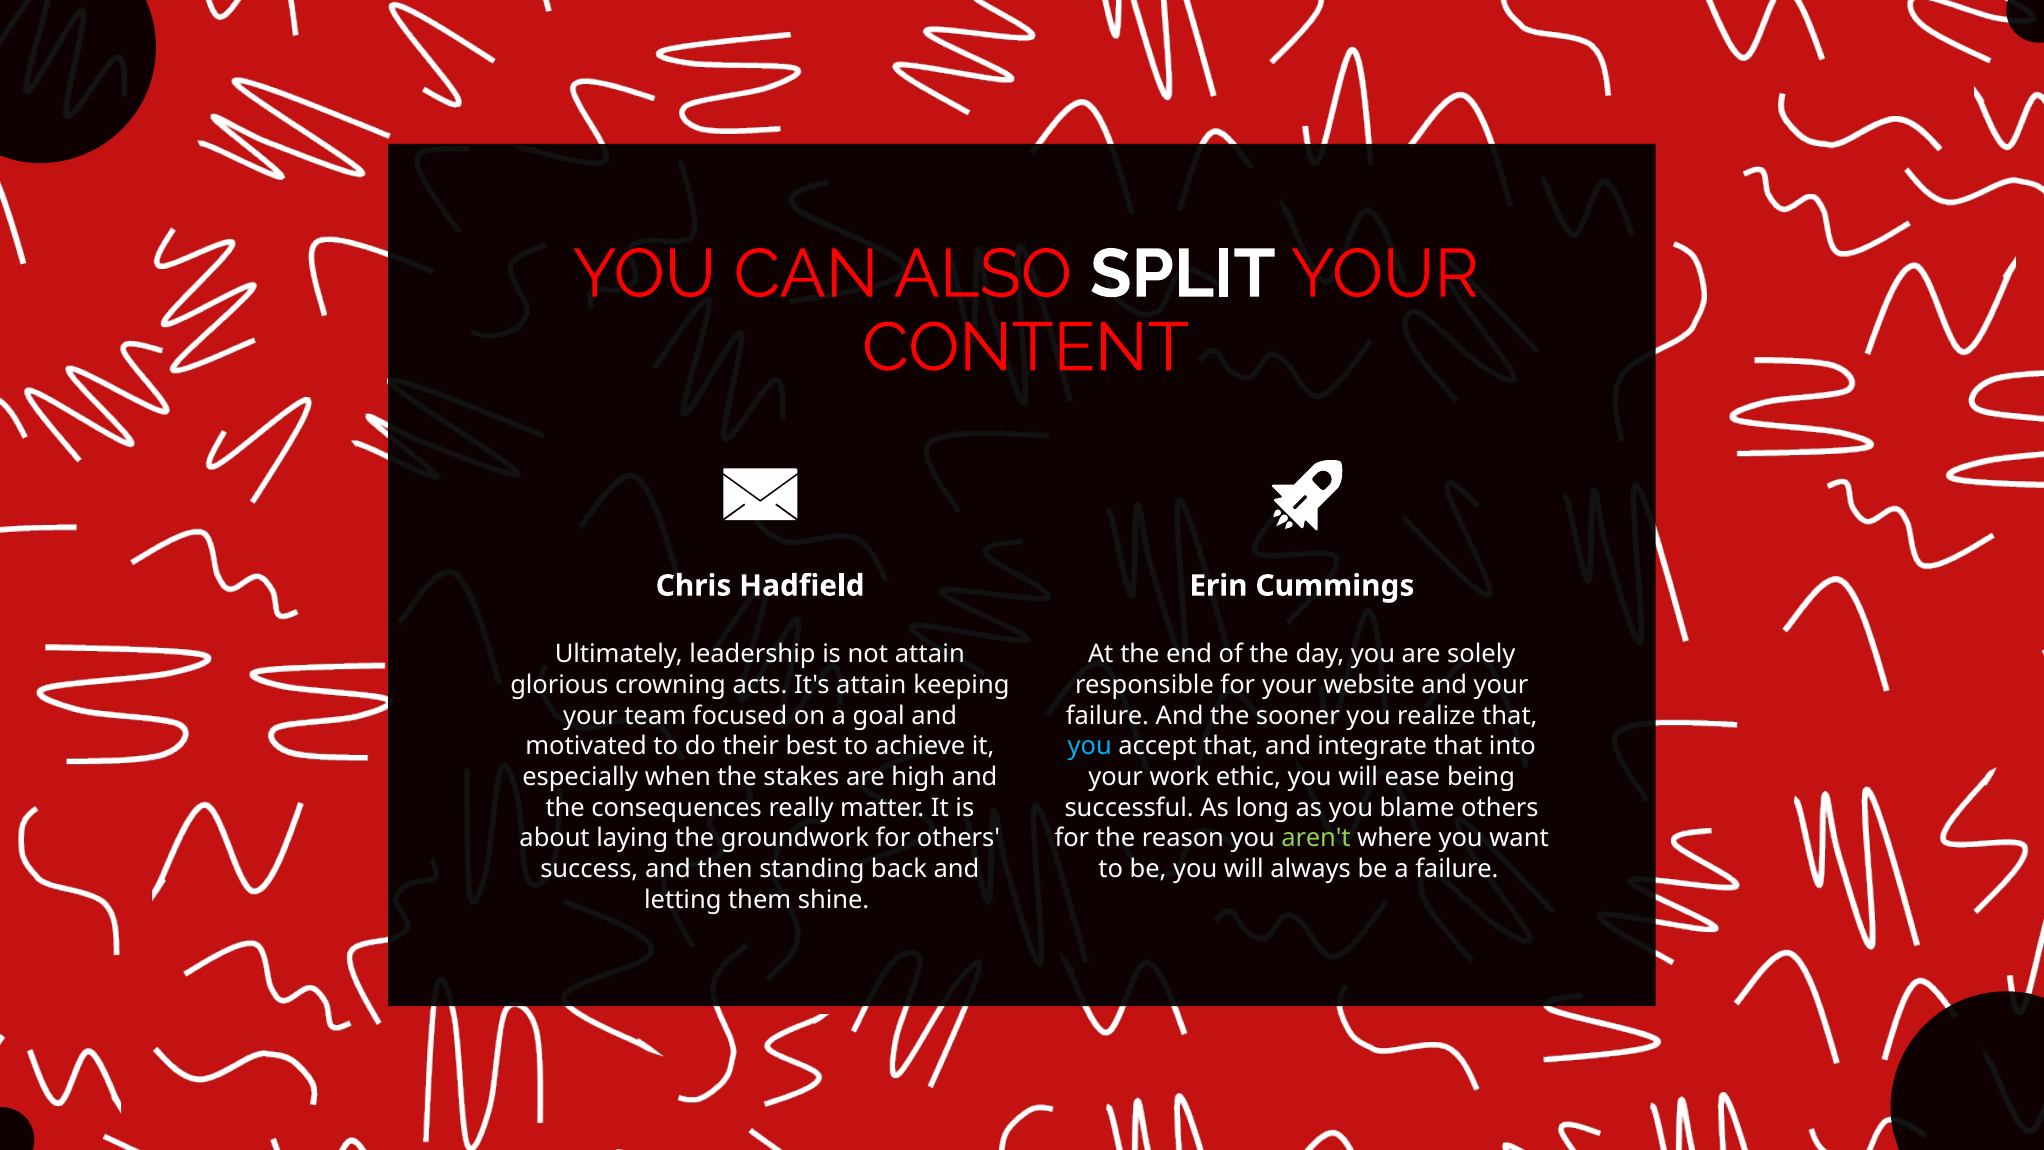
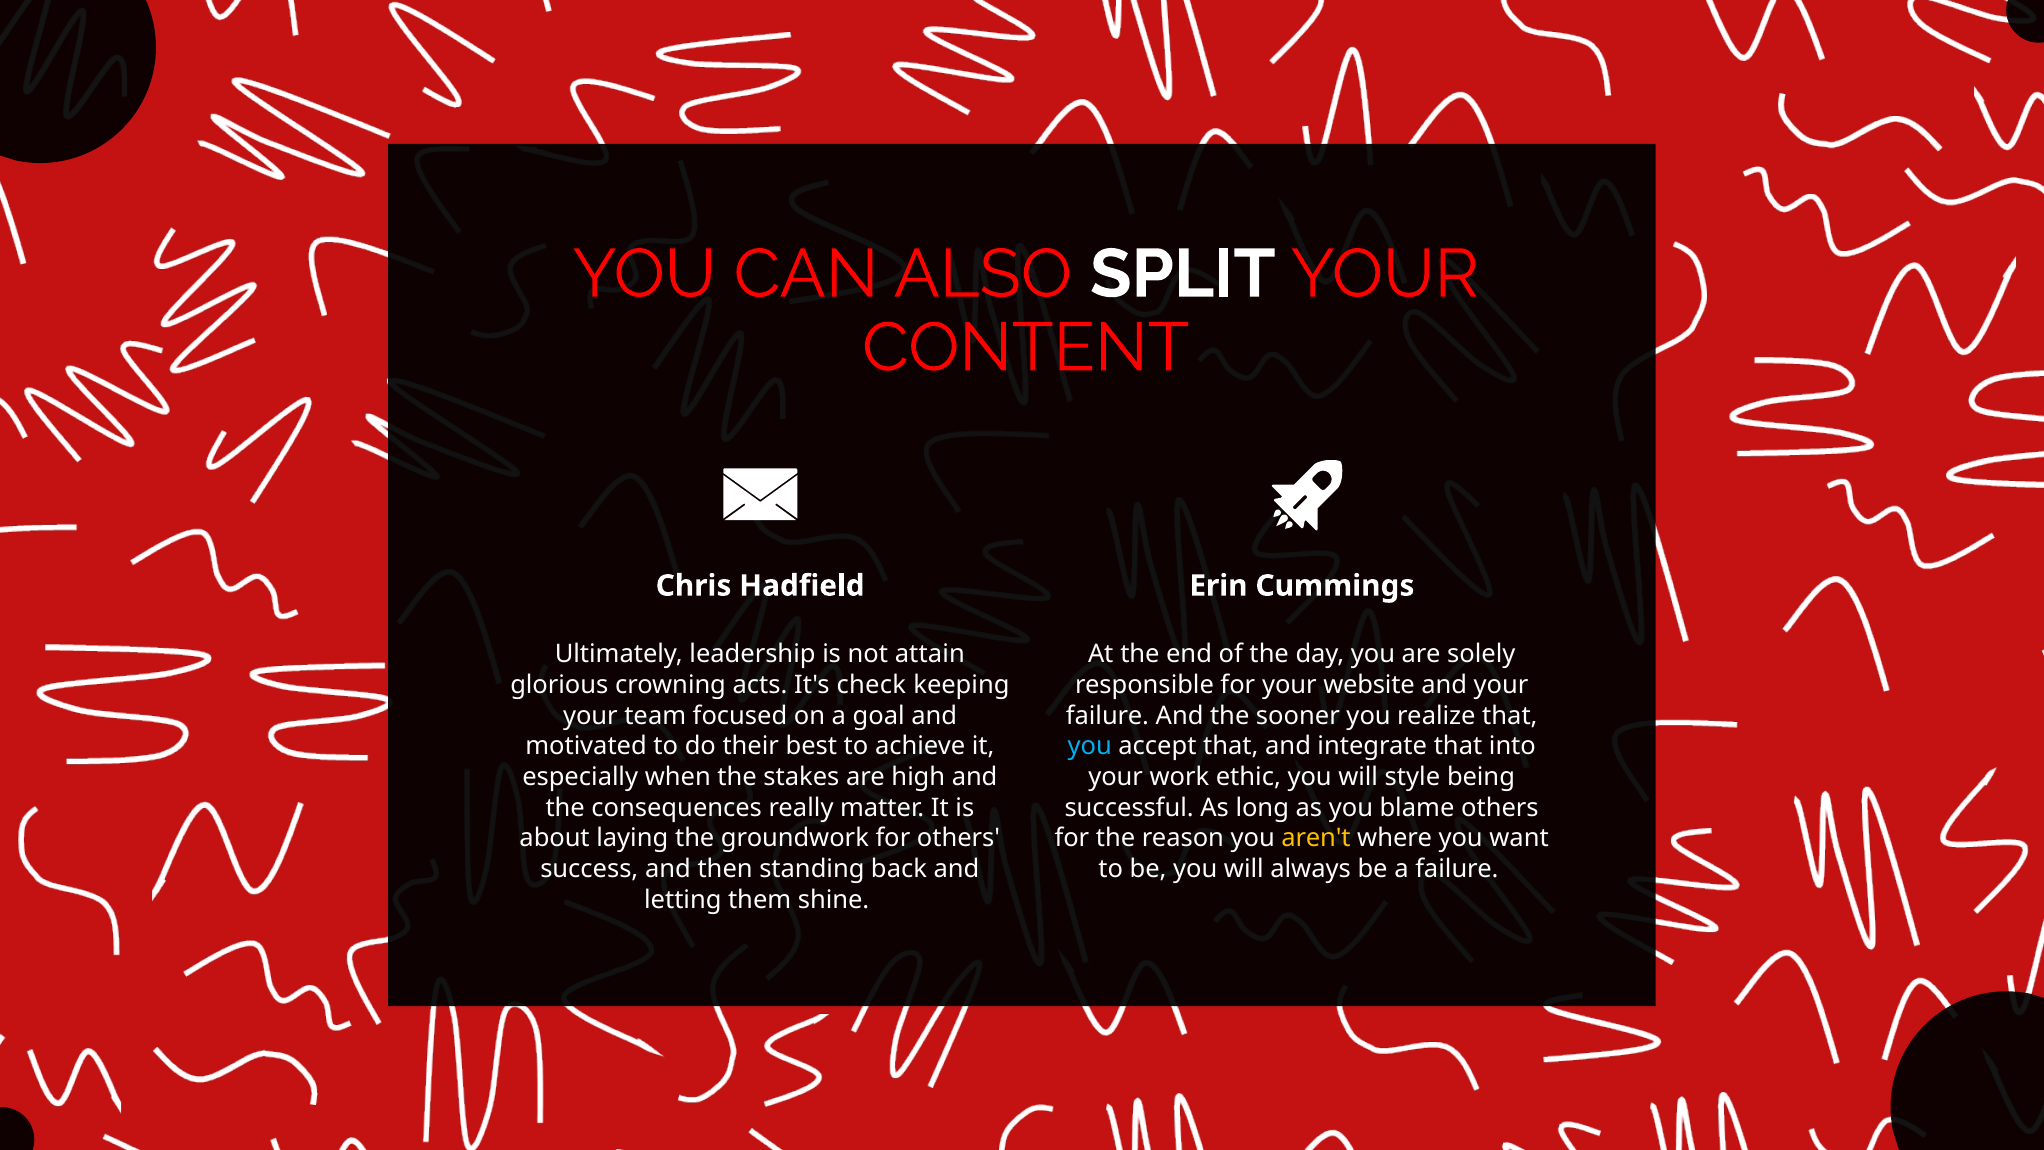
It's attain: attain -> check
ease: ease -> style
aren't colour: light green -> yellow
